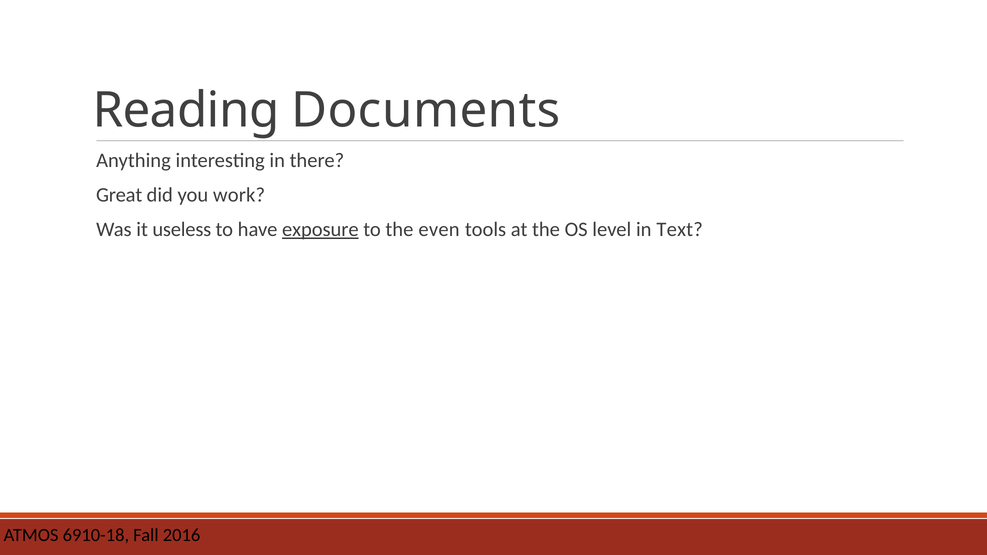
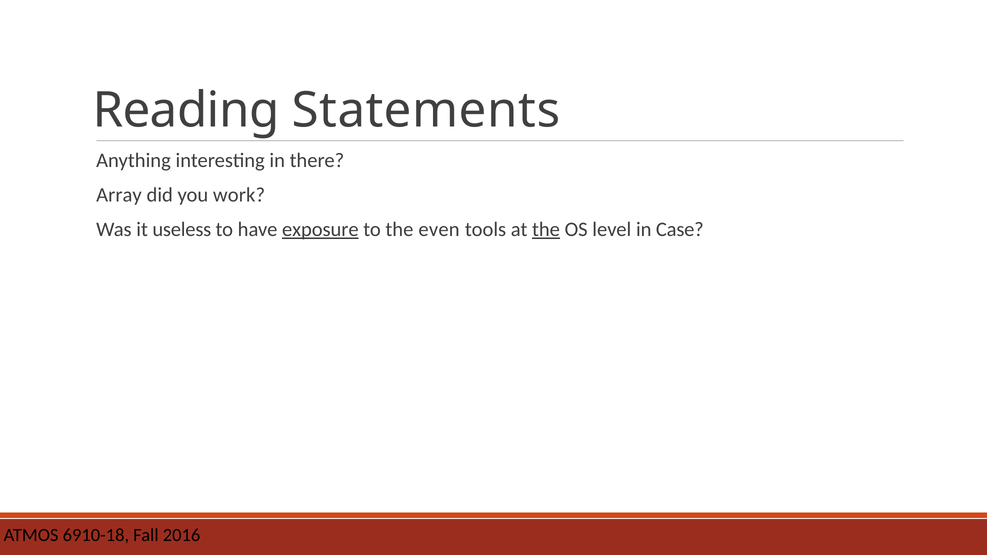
Documents: Documents -> Statements
Great: Great -> Array
the at (546, 229) underline: none -> present
Text: Text -> Case
